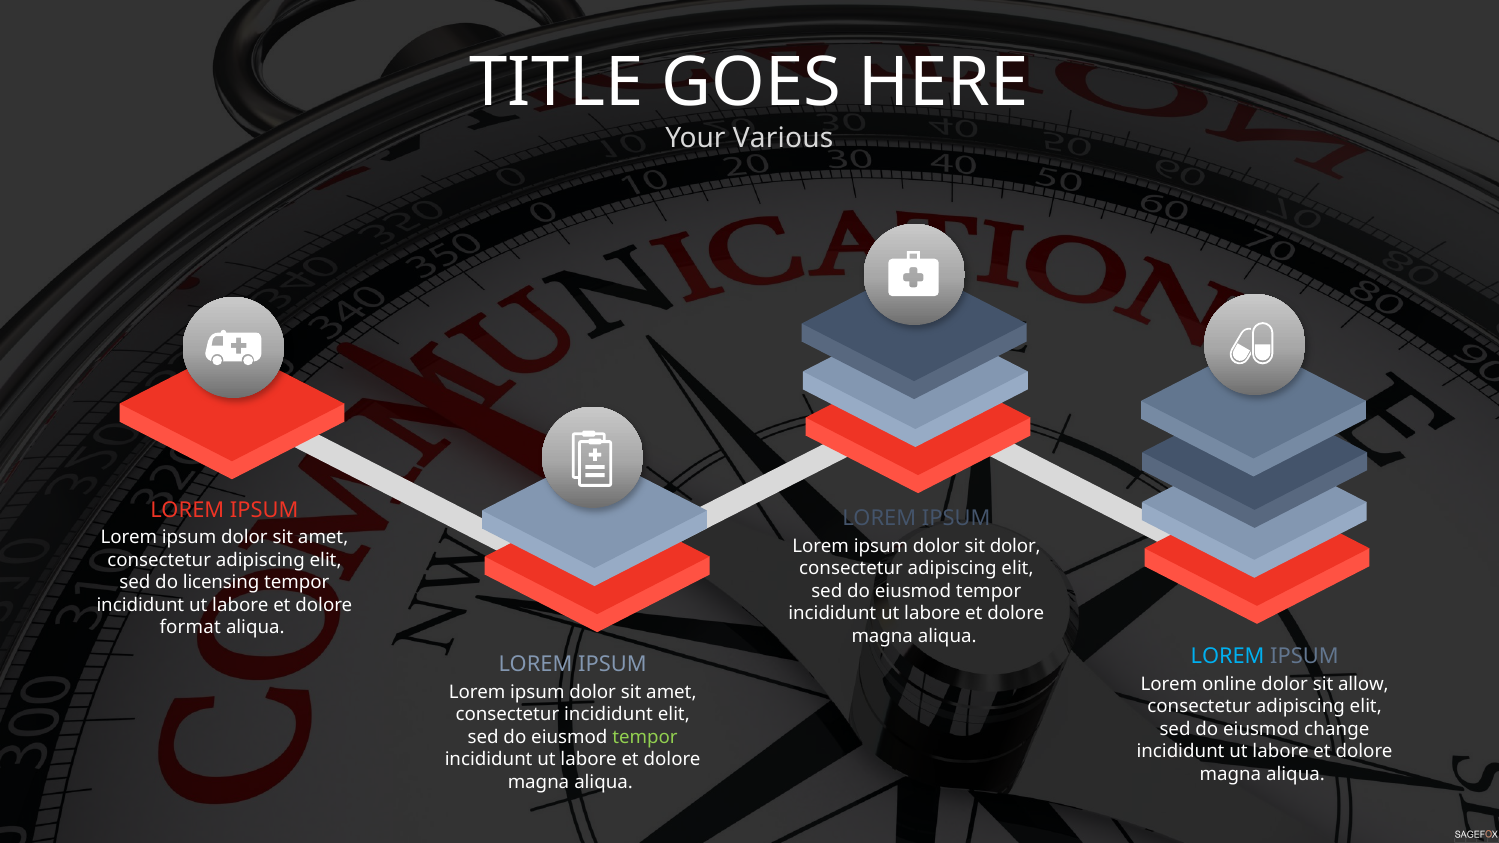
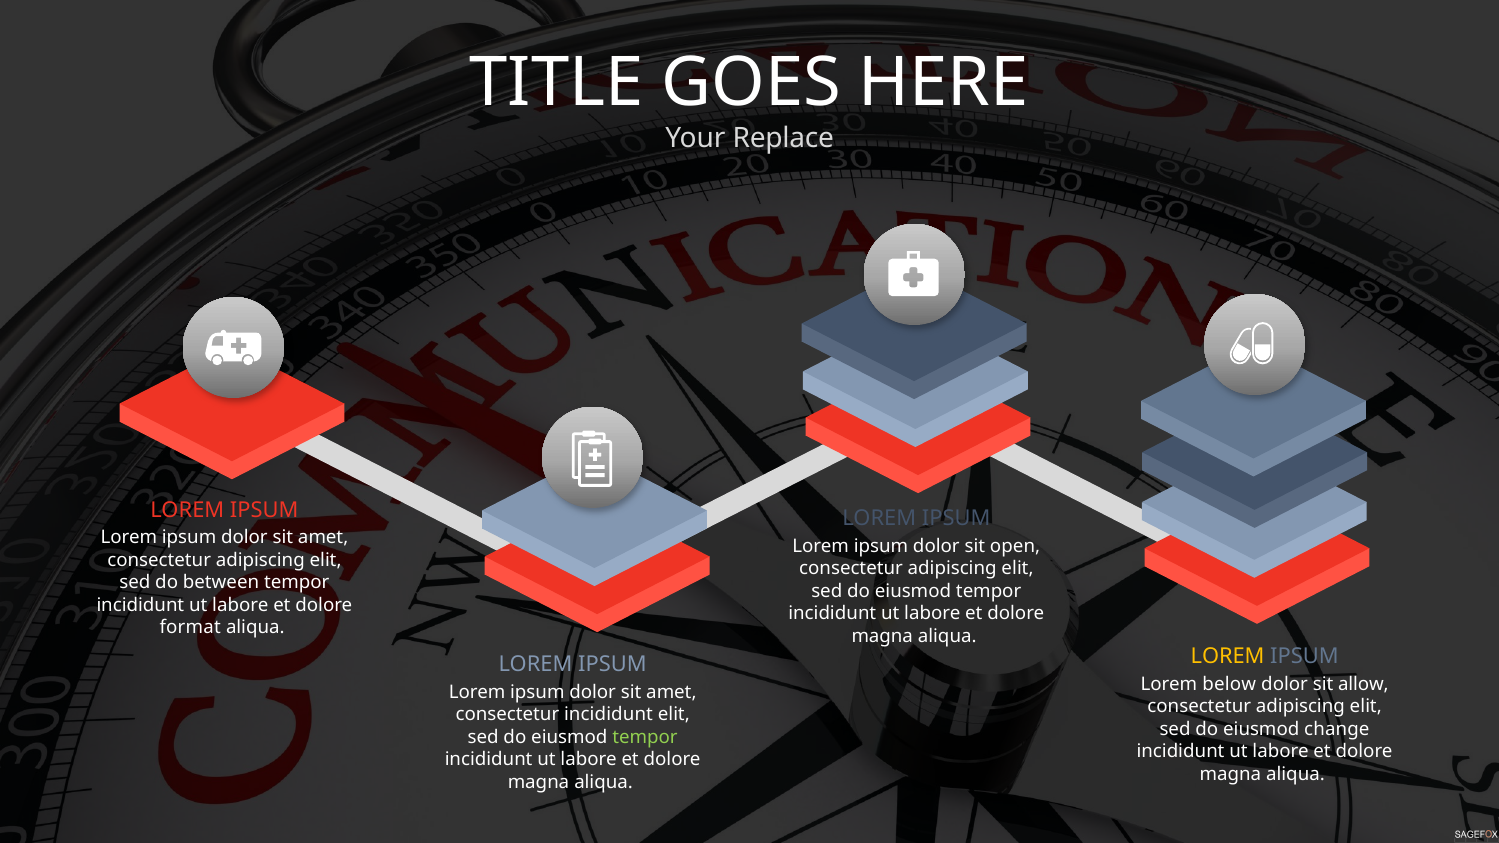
Various: Various -> Replace
sit dolor: dolor -> open
licensing: licensing -> between
LOREM at (1228, 656) colour: light blue -> yellow
online: online -> below
